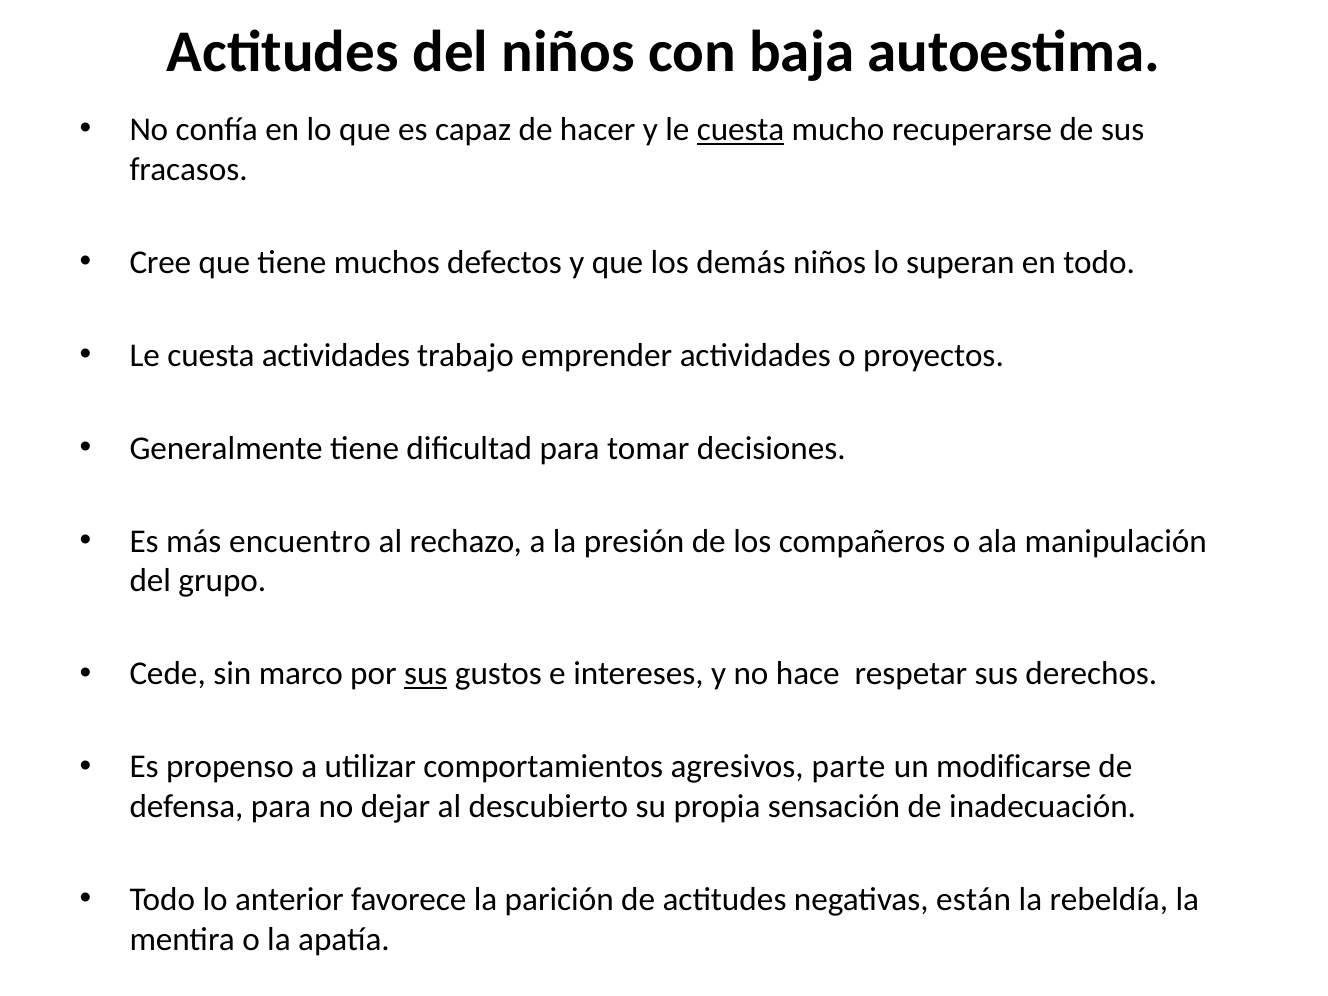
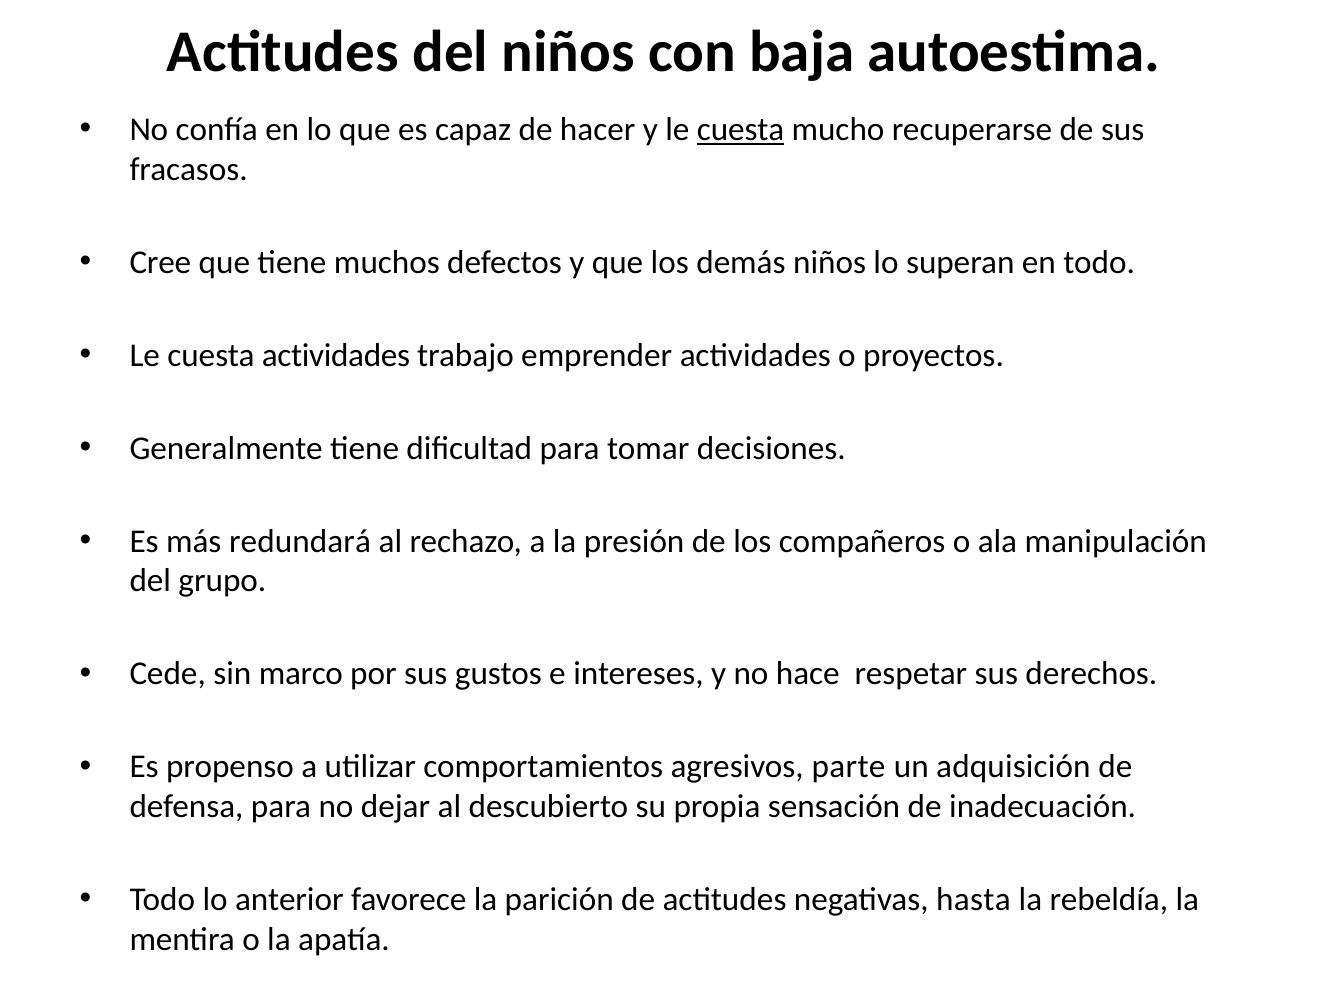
encuentro: encuentro -> redundará
sus at (426, 674) underline: present -> none
modificarse: modificarse -> adquisición
están: están -> hasta
